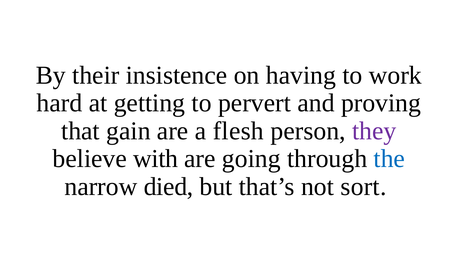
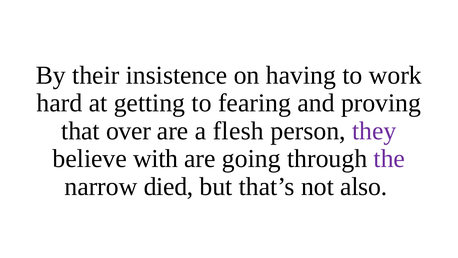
pervert: pervert -> fearing
gain: gain -> over
the colour: blue -> purple
sort: sort -> also
